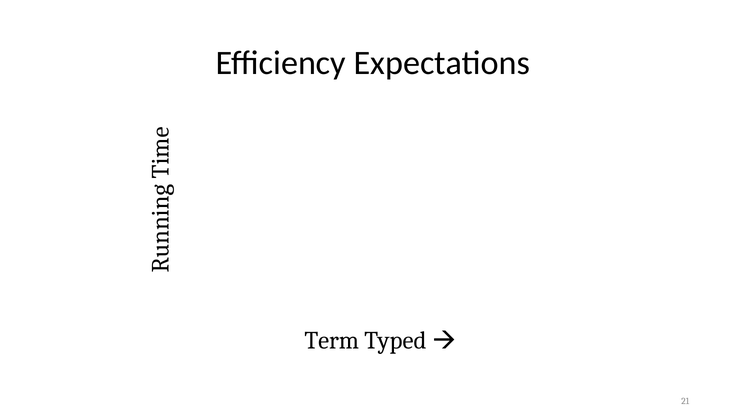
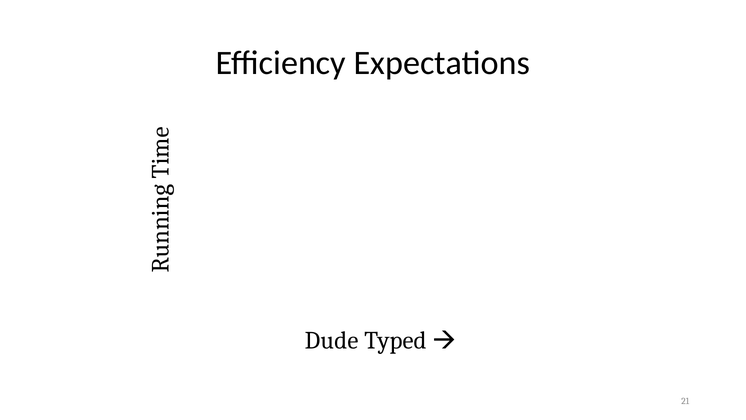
Term: Term -> Dude
